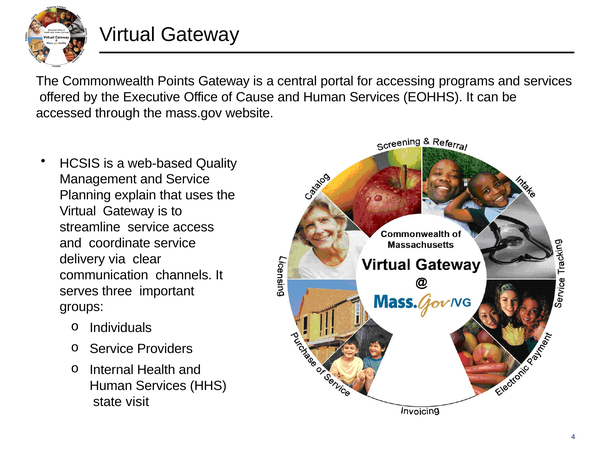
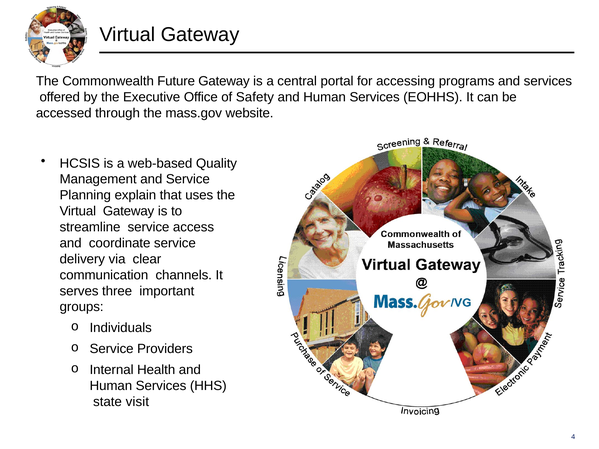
Points: Points -> Future
Cause: Cause -> Safety
